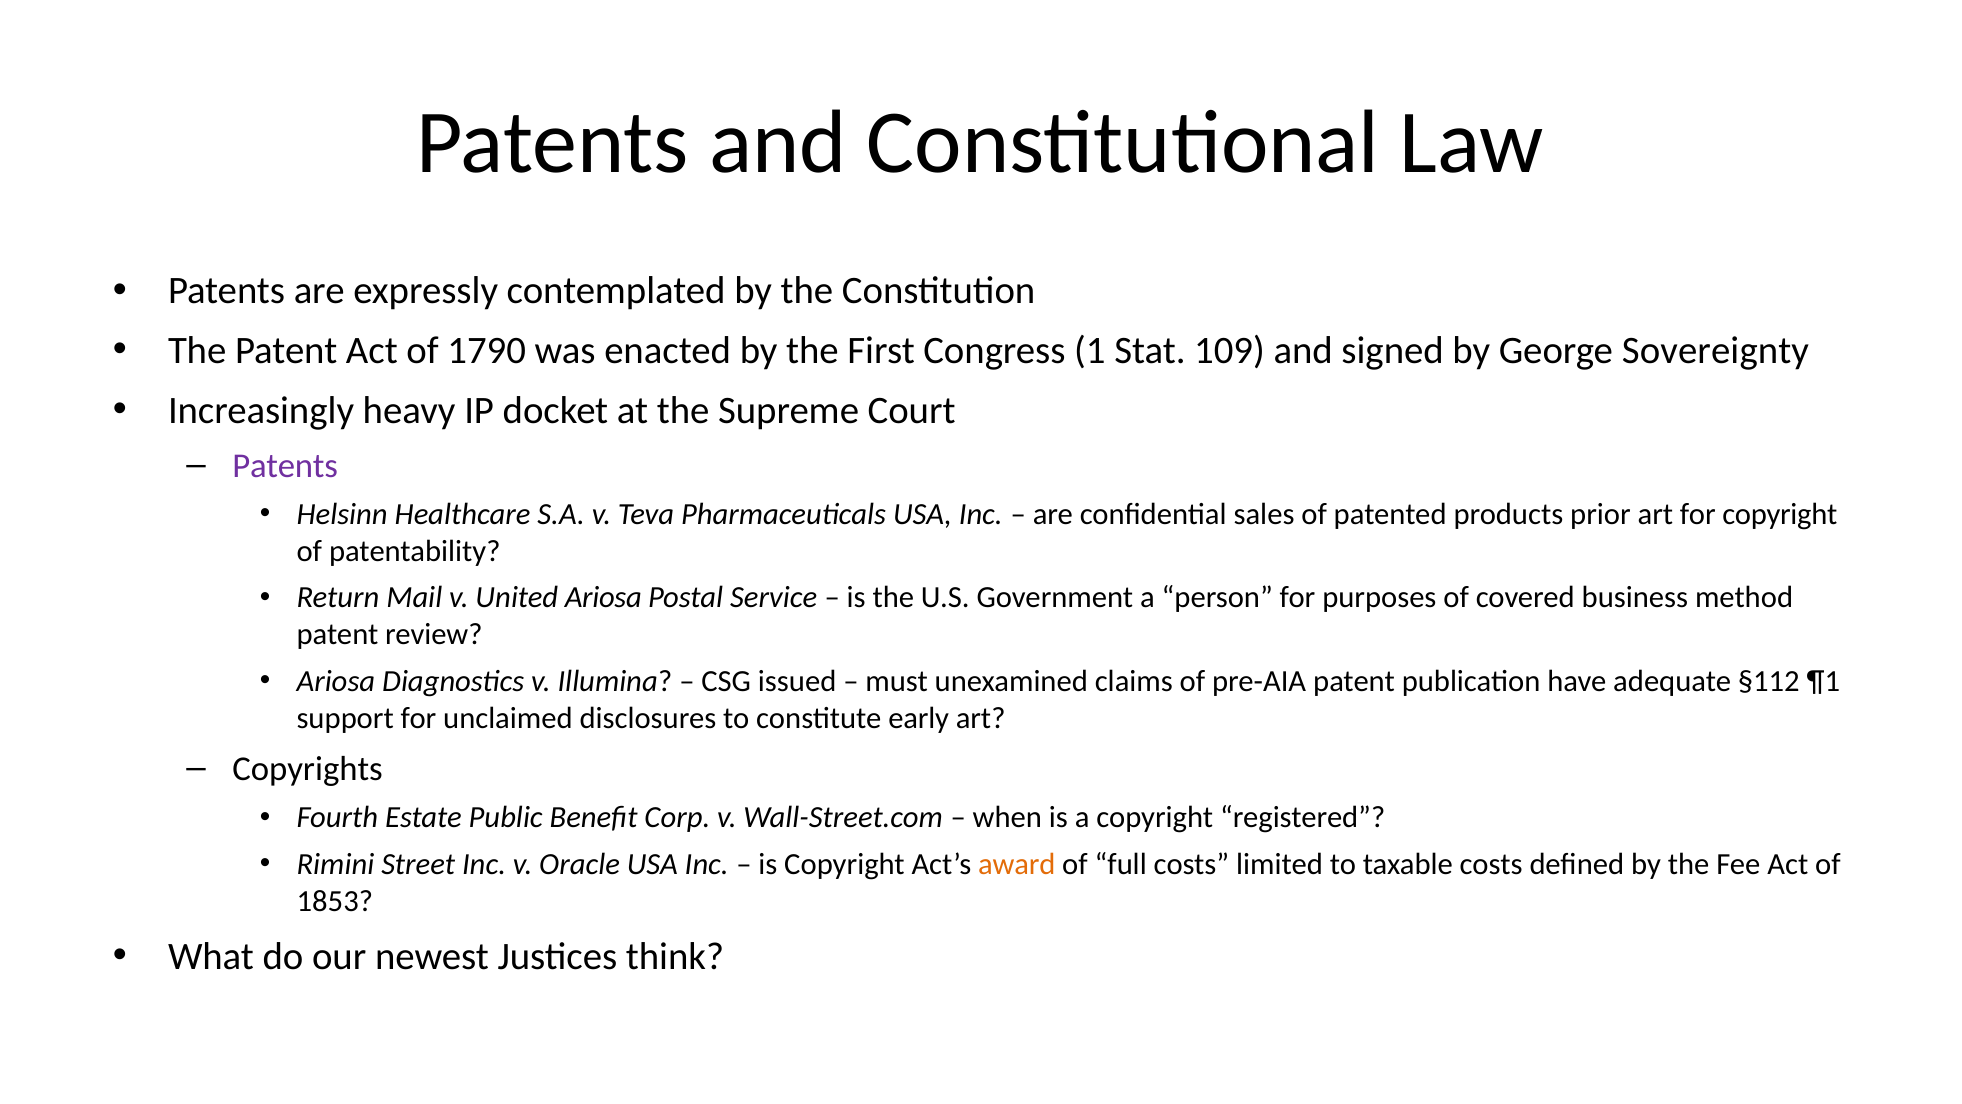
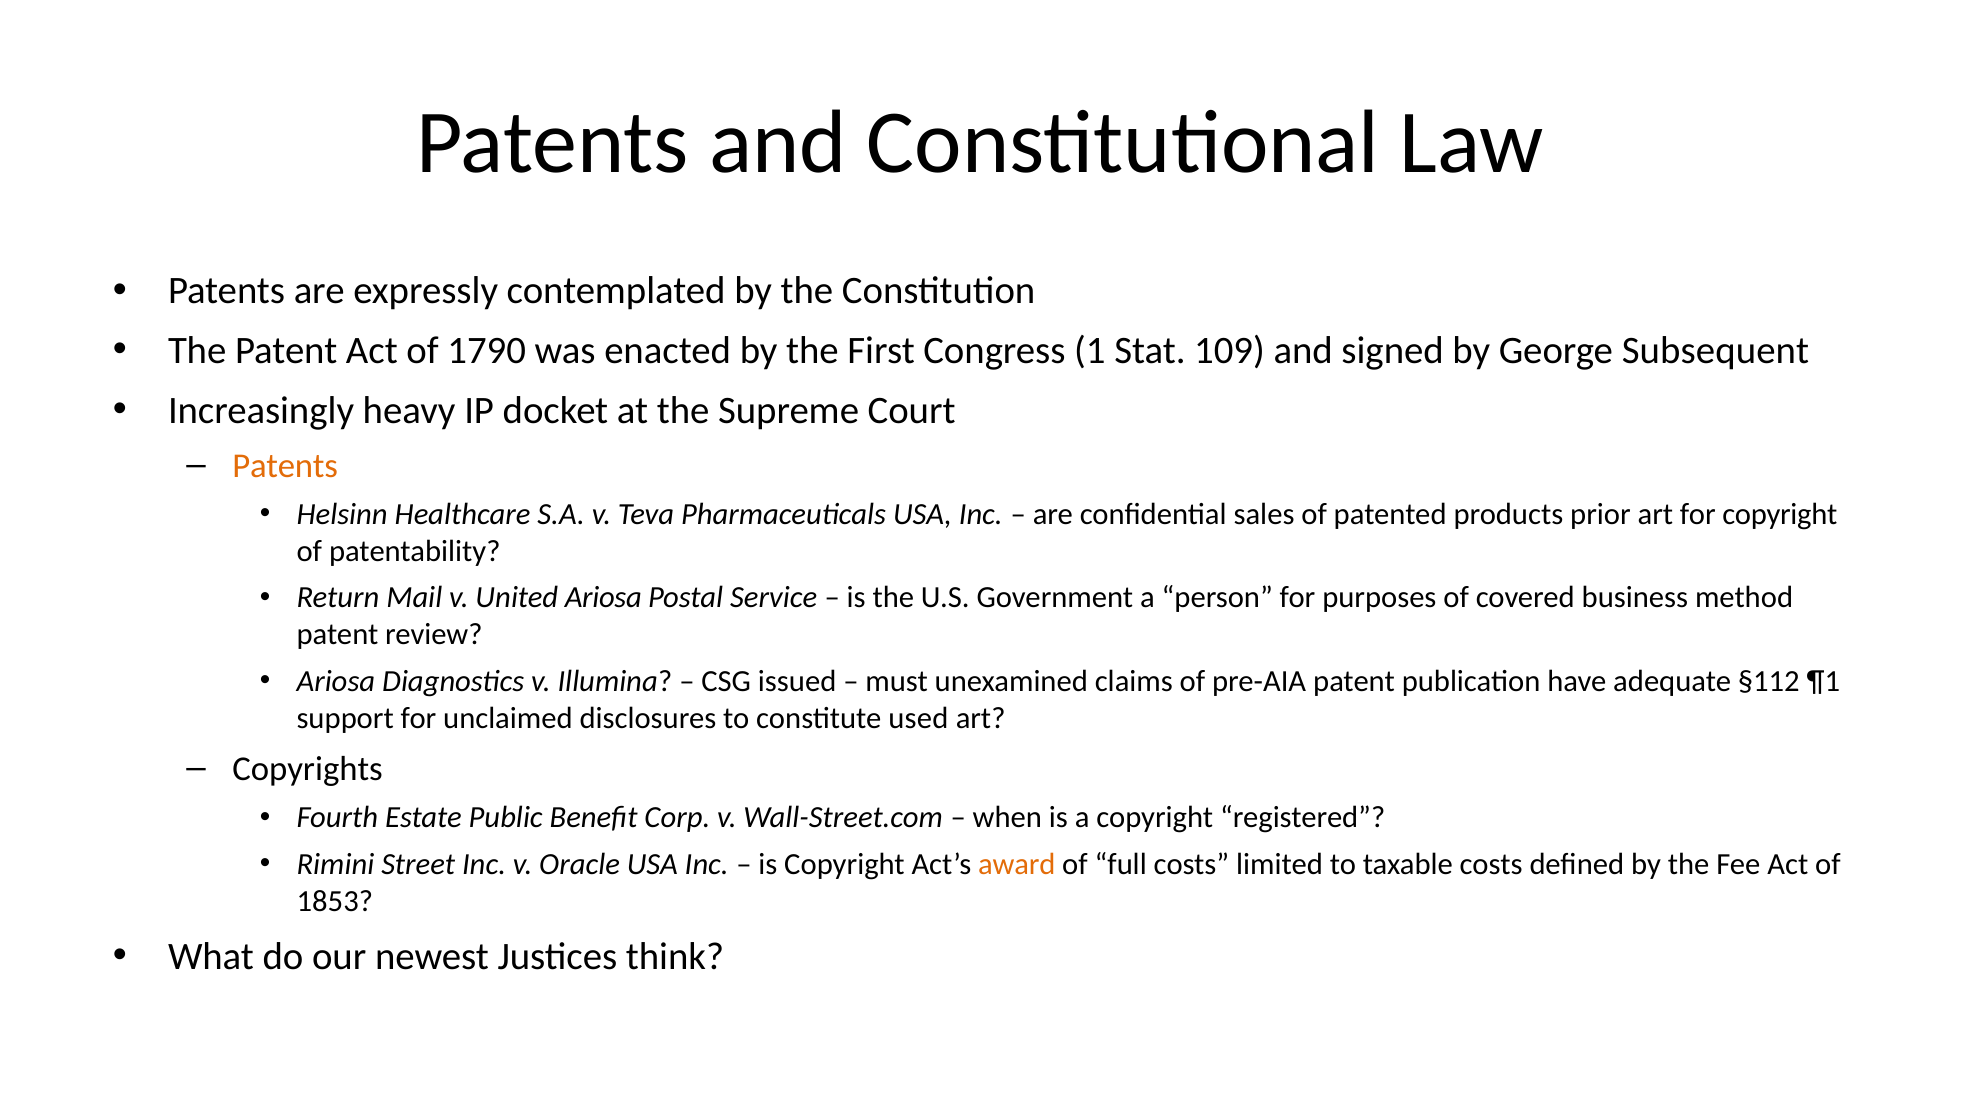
Sovereignty: Sovereignty -> Subsequent
Patents at (285, 466) colour: purple -> orange
early: early -> used
